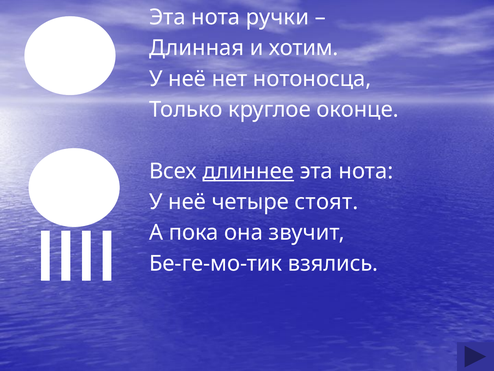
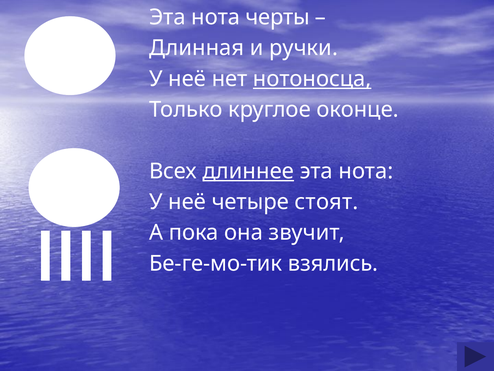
ручки: ручки -> черты
хотим: хотим -> ручки
нотоносца underline: none -> present
